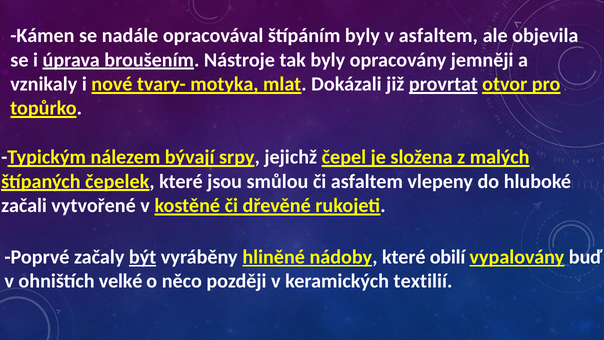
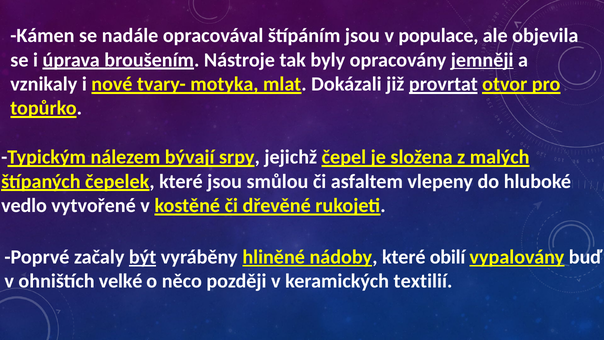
štípáním byly: byly -> jsou
v asfaltem: asfaltem -> populace
jemněji underline: none -> present
začali: začali -> vedlo
